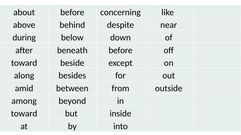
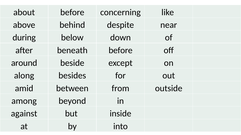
toward at (24, 63): toward -> around
toward at (24, 114): toward -> against
